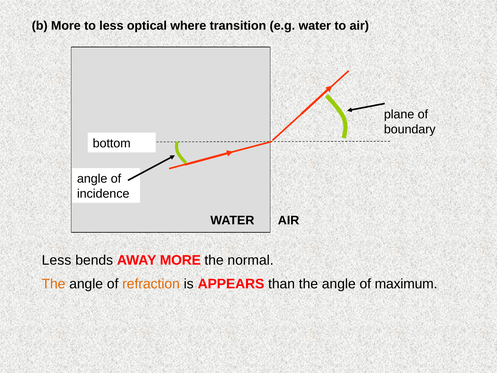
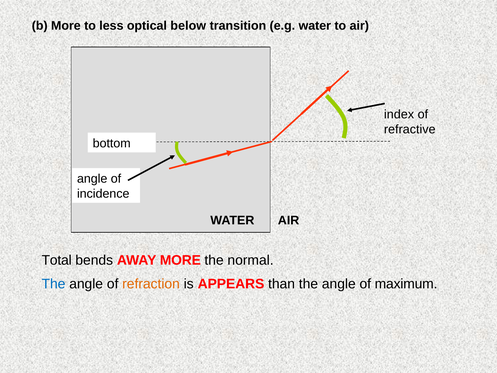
where: where -> below
plane: plane -> index
boundary: boundary -> refractive
Less at (57, 260): Less -> Total
The at (54, 284) colour: orange -> blue
